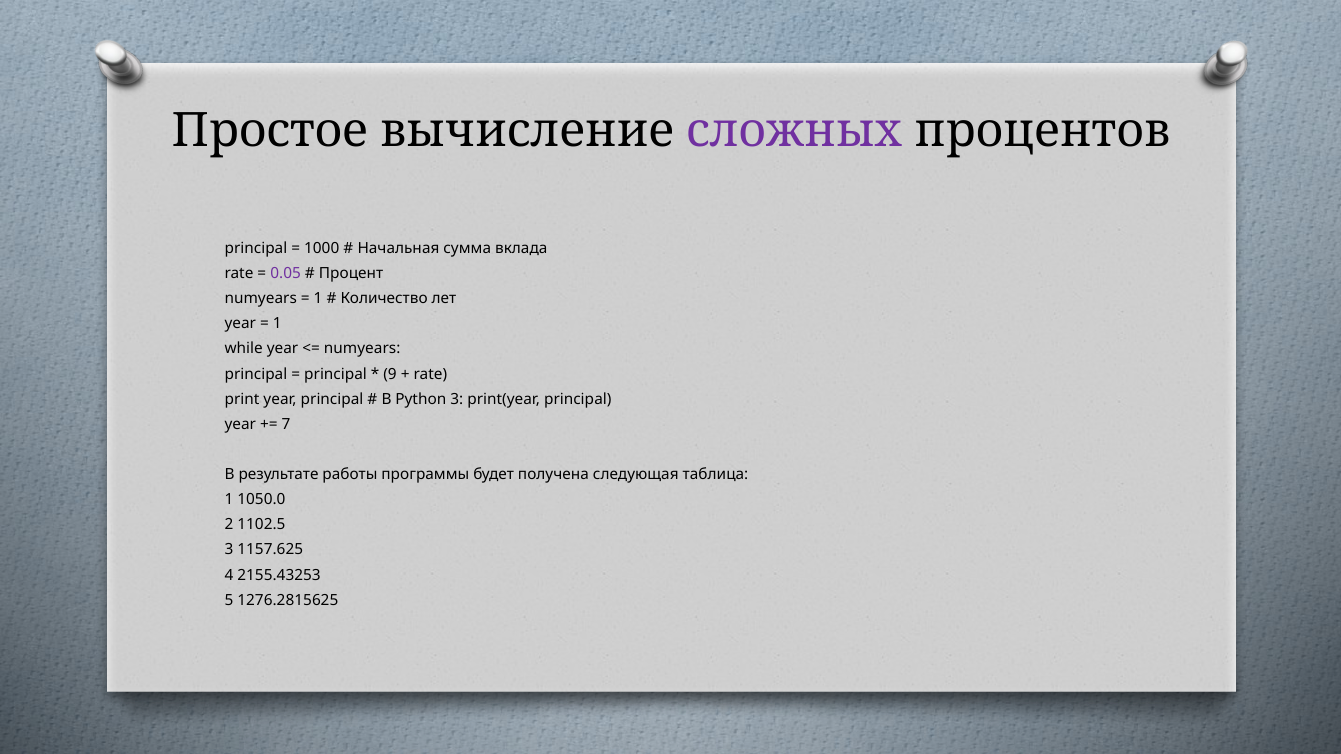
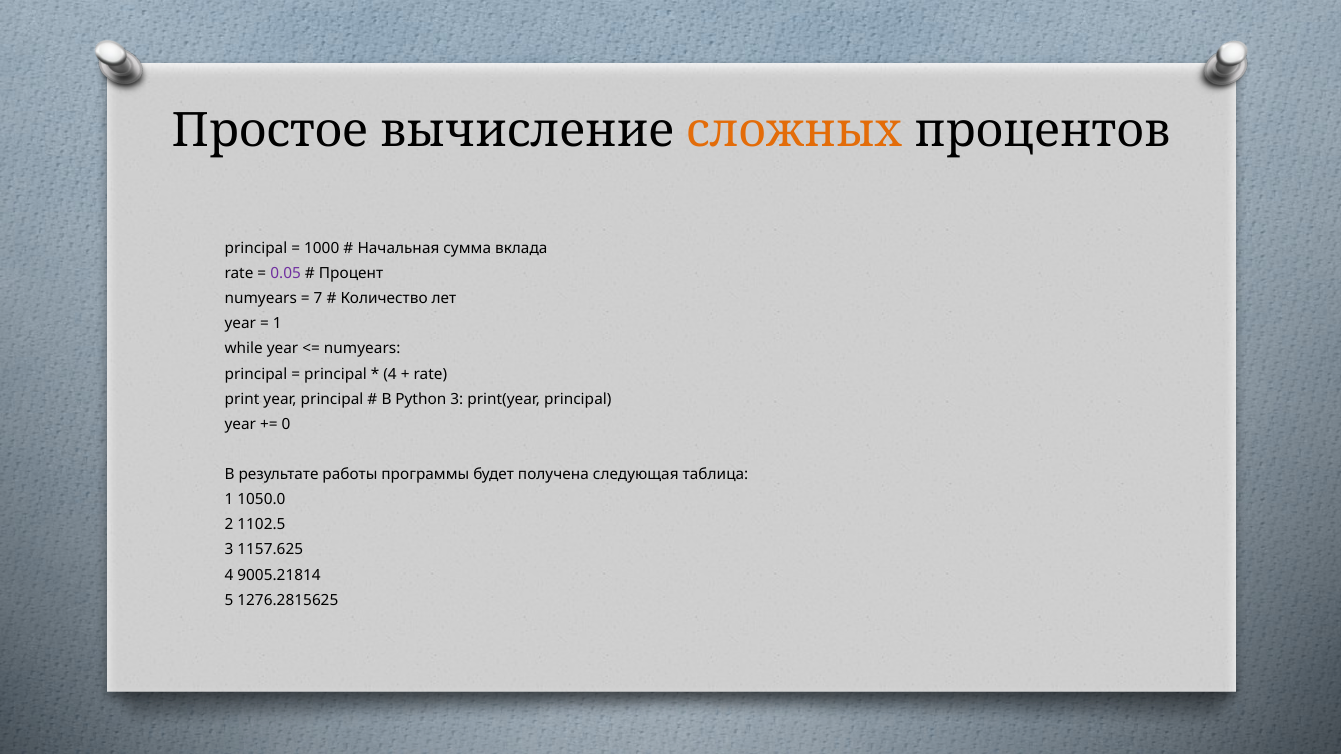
сложных colour: purple -> orange
1 at (318, 299): 1 -> 7
9 at (390, 374): 9 -> 4
7: 7 -> 0
2155.43253: 2155.43253 -> 9005.21814
